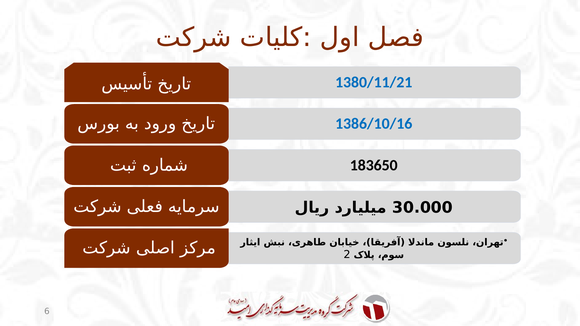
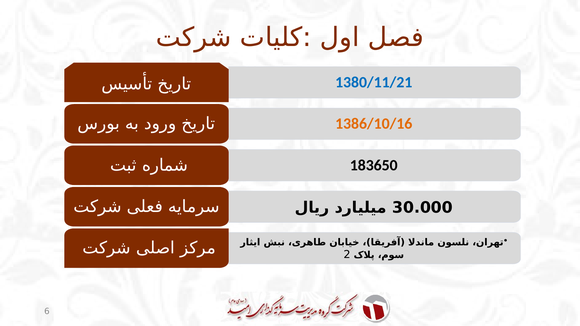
1386/10/16 colour: blue -> orange
